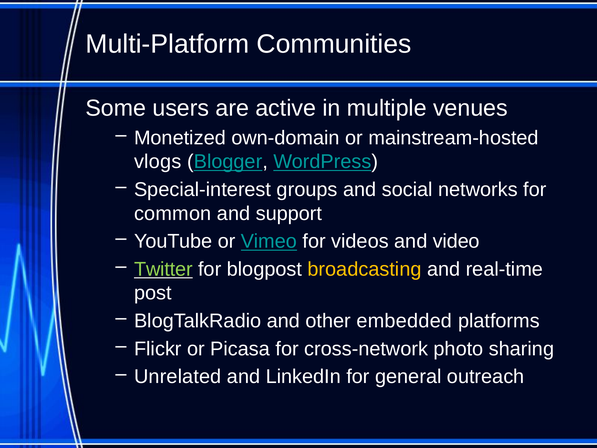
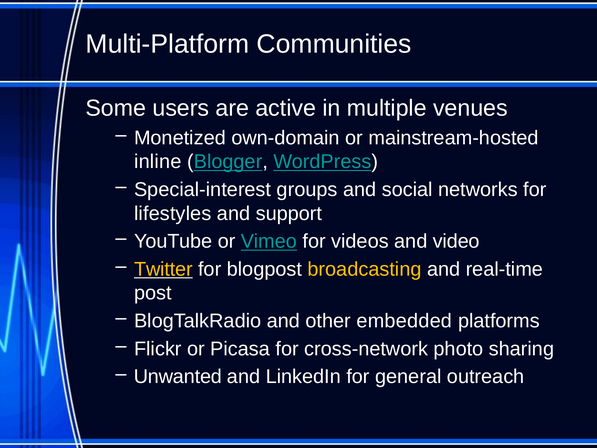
vlogs: vlogs -> inline
common: common -> lifestyles
Twitter colour: light green -> yellow
Unrelated: Unrelated -> Unwanted
